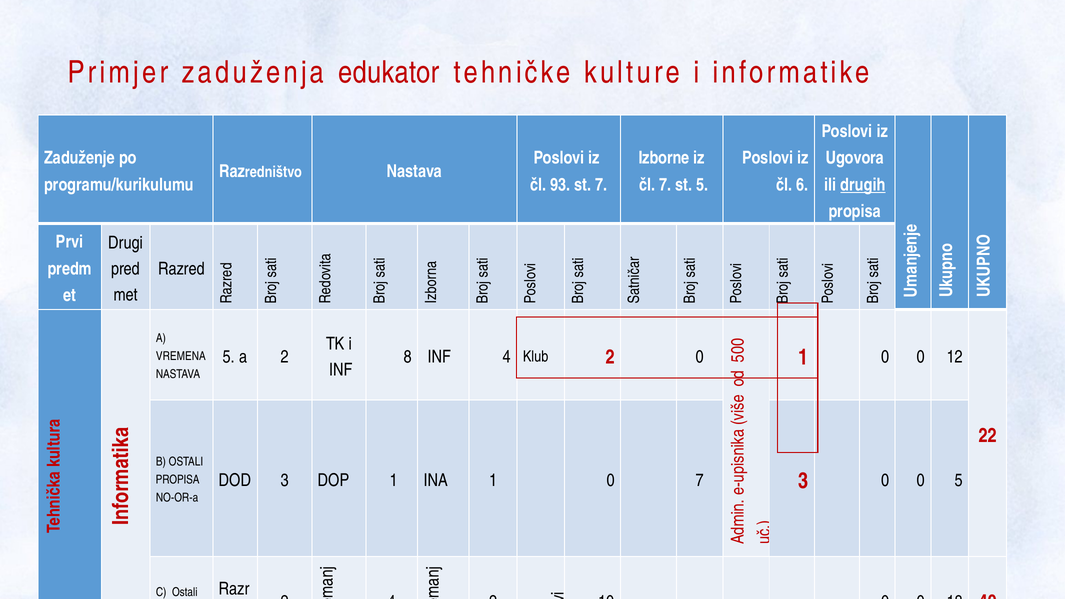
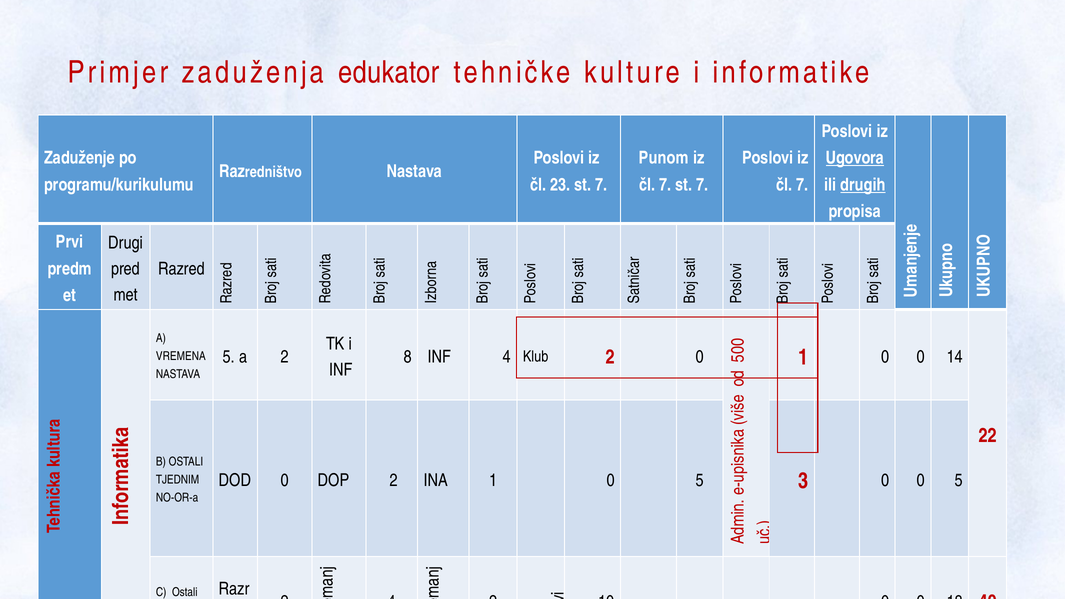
Izborne: Izborne -> Punom
Ugovora underline: none -> present
93: 93 -> 23
7 st 5: 5 -> 7
6 at (802, 185): 6 -> 7
12: 12 -> 14
DOD 3: 3 -> 0
DOP 1: 1 -> 2
1 0 7: 7 -> 5
PROPISA at (178, 480): PROPISA -> TJEDNIM
